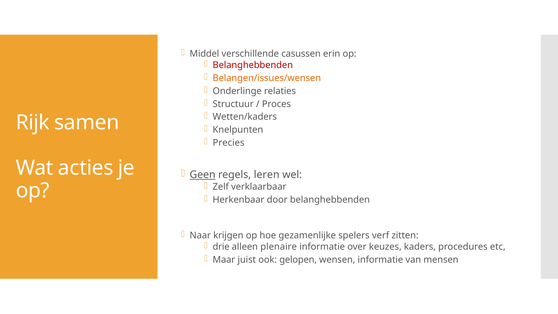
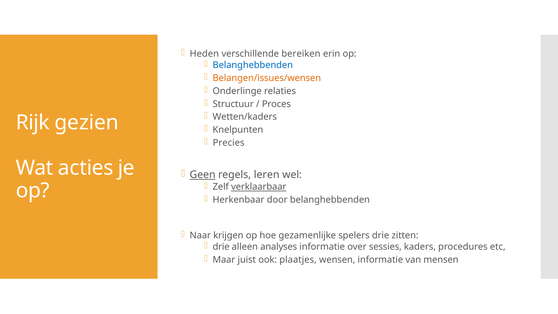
Middel: Middel -> Heden
casussen: casussen -> bereiken
Belanghebbenden at (253, 65) colour: red -> blue
samen: samen -> gezien
verklaarbaar underline: none -> present
spelers verf: verf -> drie
plenaire: plenaire -> analyses
keuzes: keuzes -> sessies
gelopen: gelopen -> plaatjes
